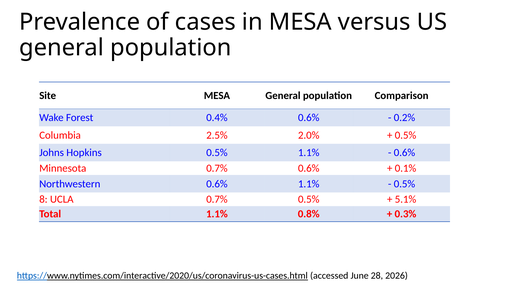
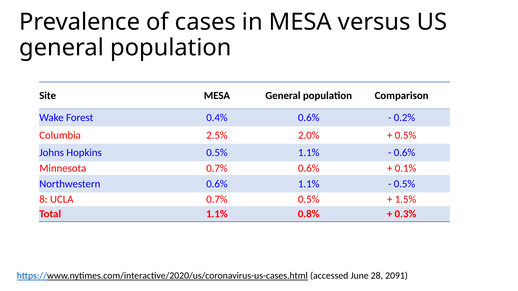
5.1%: 5.1% -> 1.5%
2026: 2026 -> 2091
